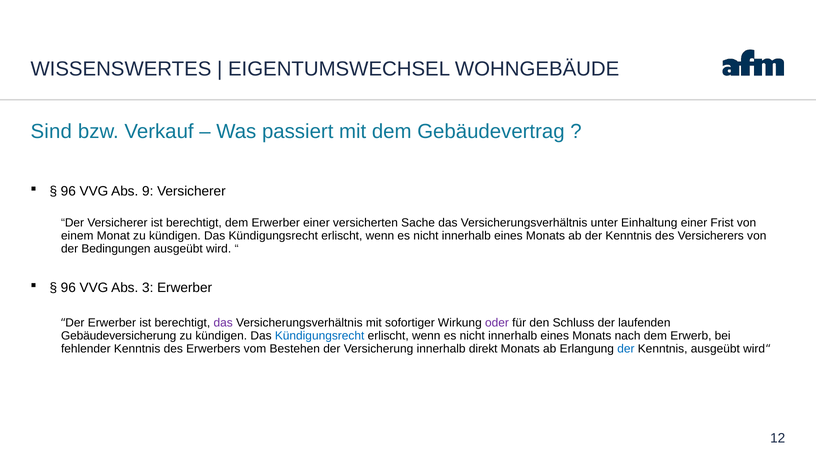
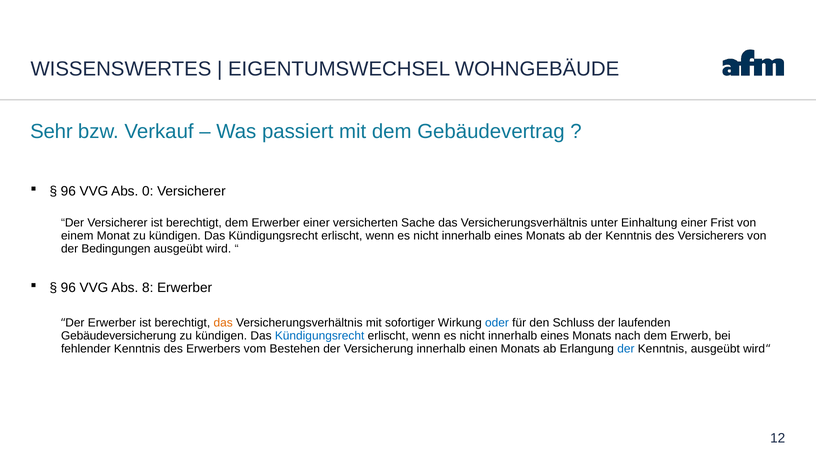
Sind: Sind -> Sehr
9: 9 -> 0
3: 3 -> 8
das at (223, 323) colour: purple -> orange
oder colour: purple -> blue
direkt: direkt -> einen
